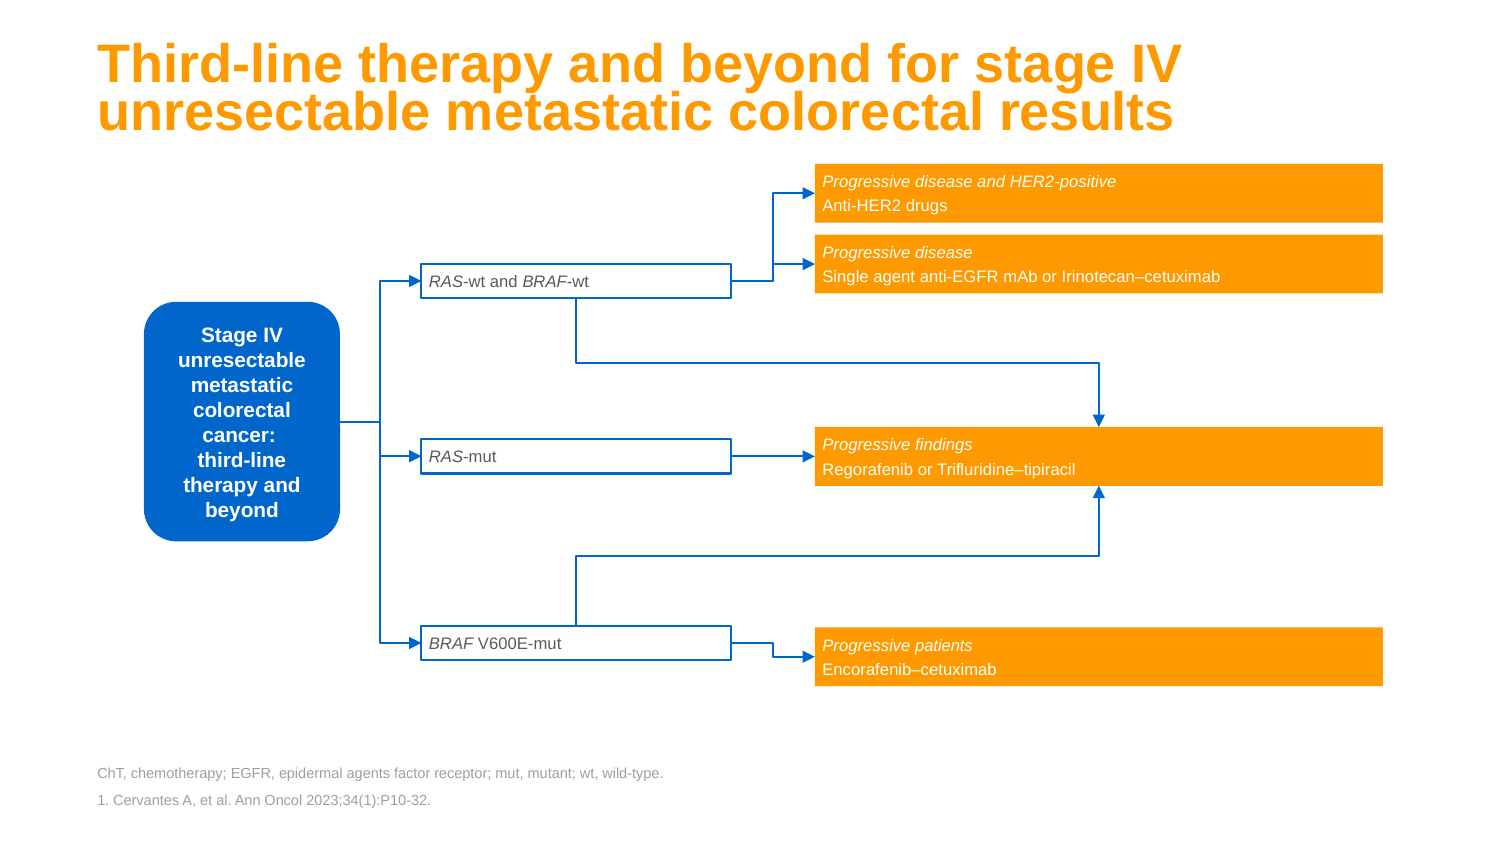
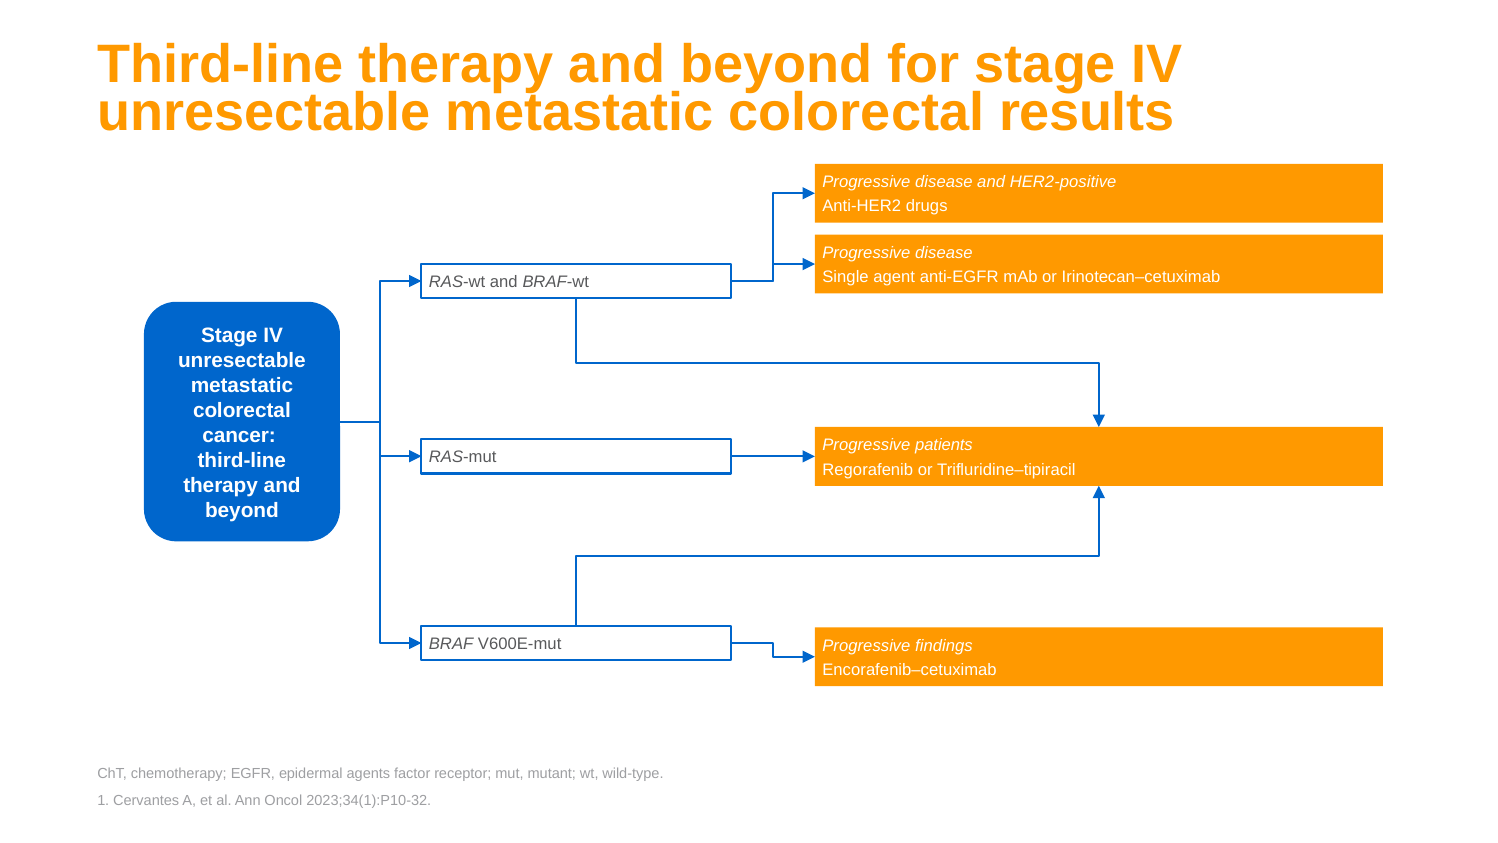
findings: findings -> patients
patients: patients -> findings
